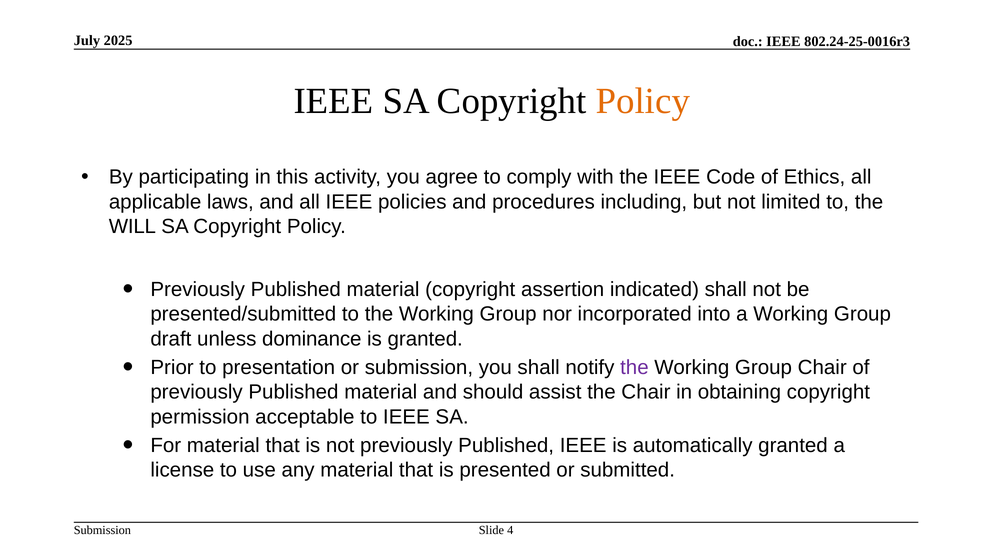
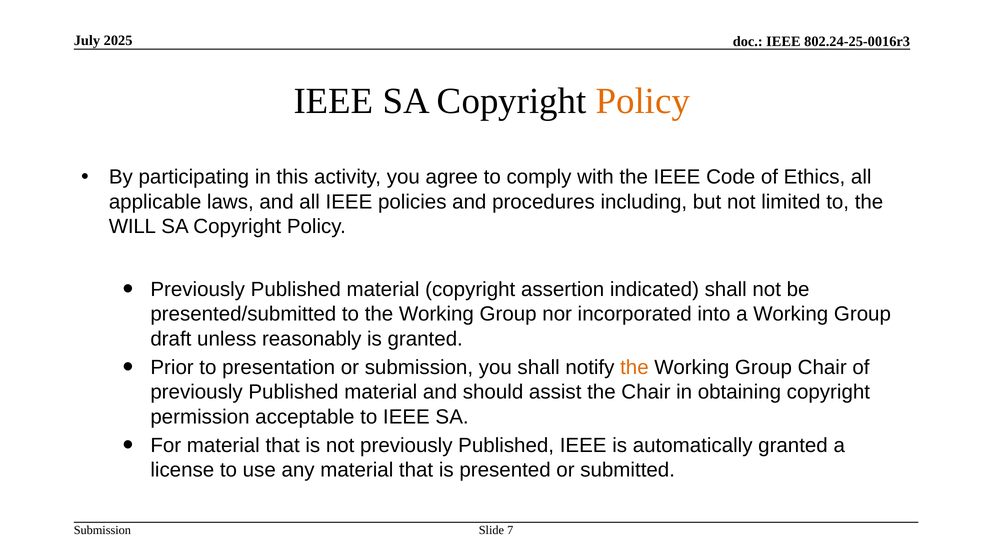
dominance: dominance -> reasonably
the at (634, 368) colour: purple -> orange
4: 4 -> 7
